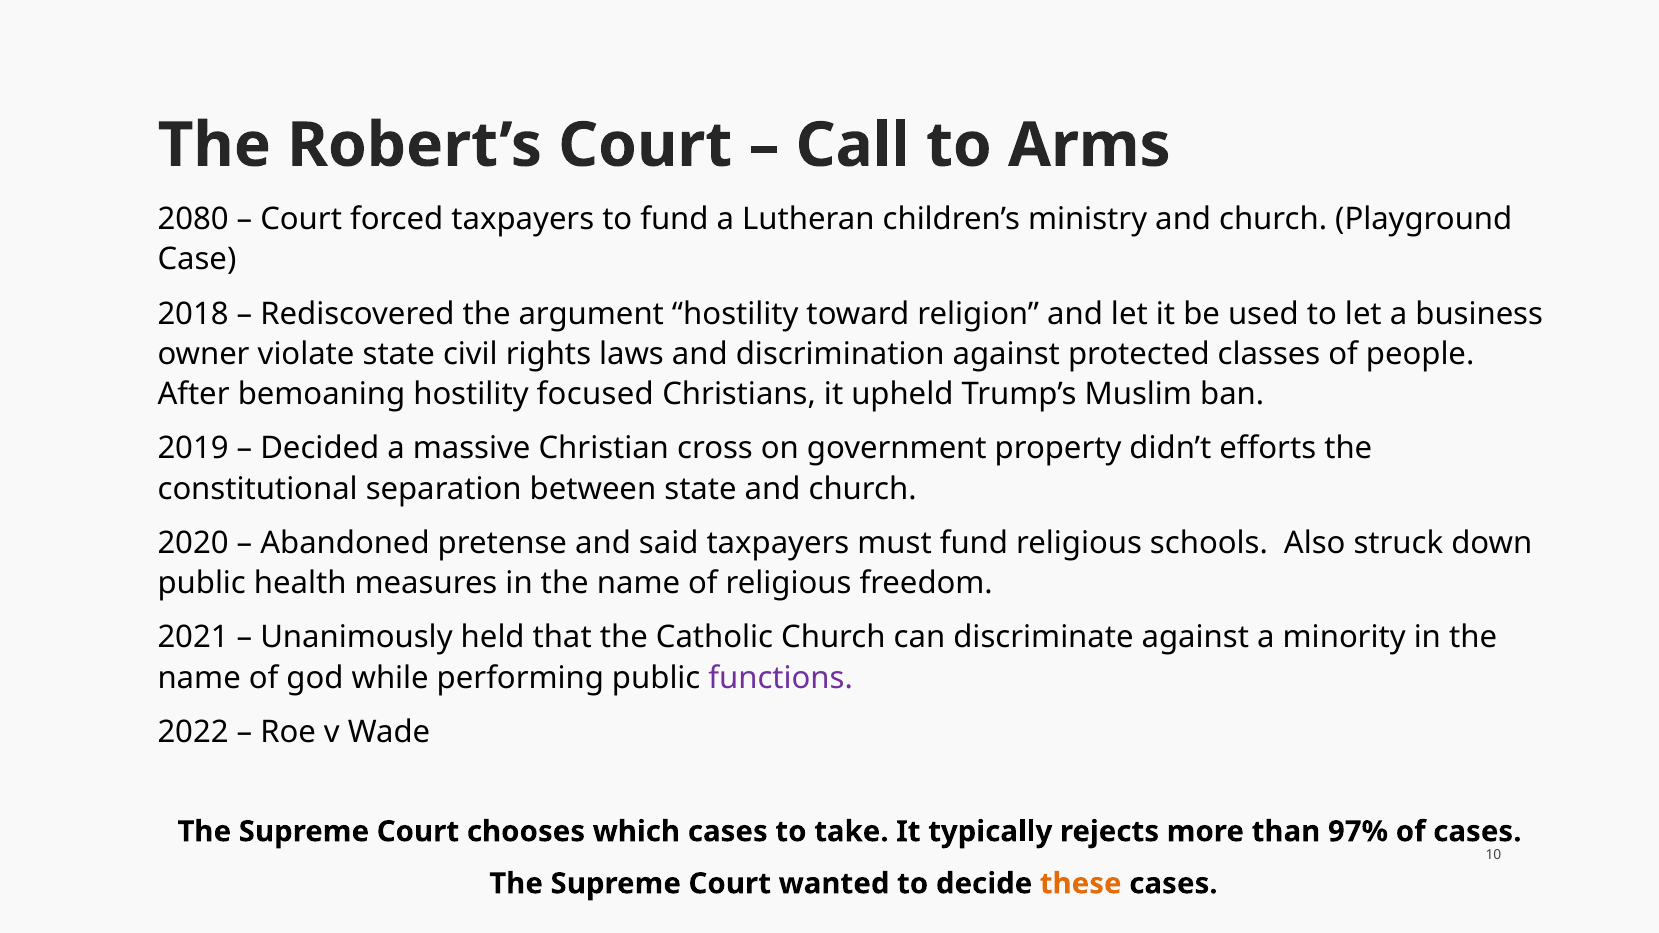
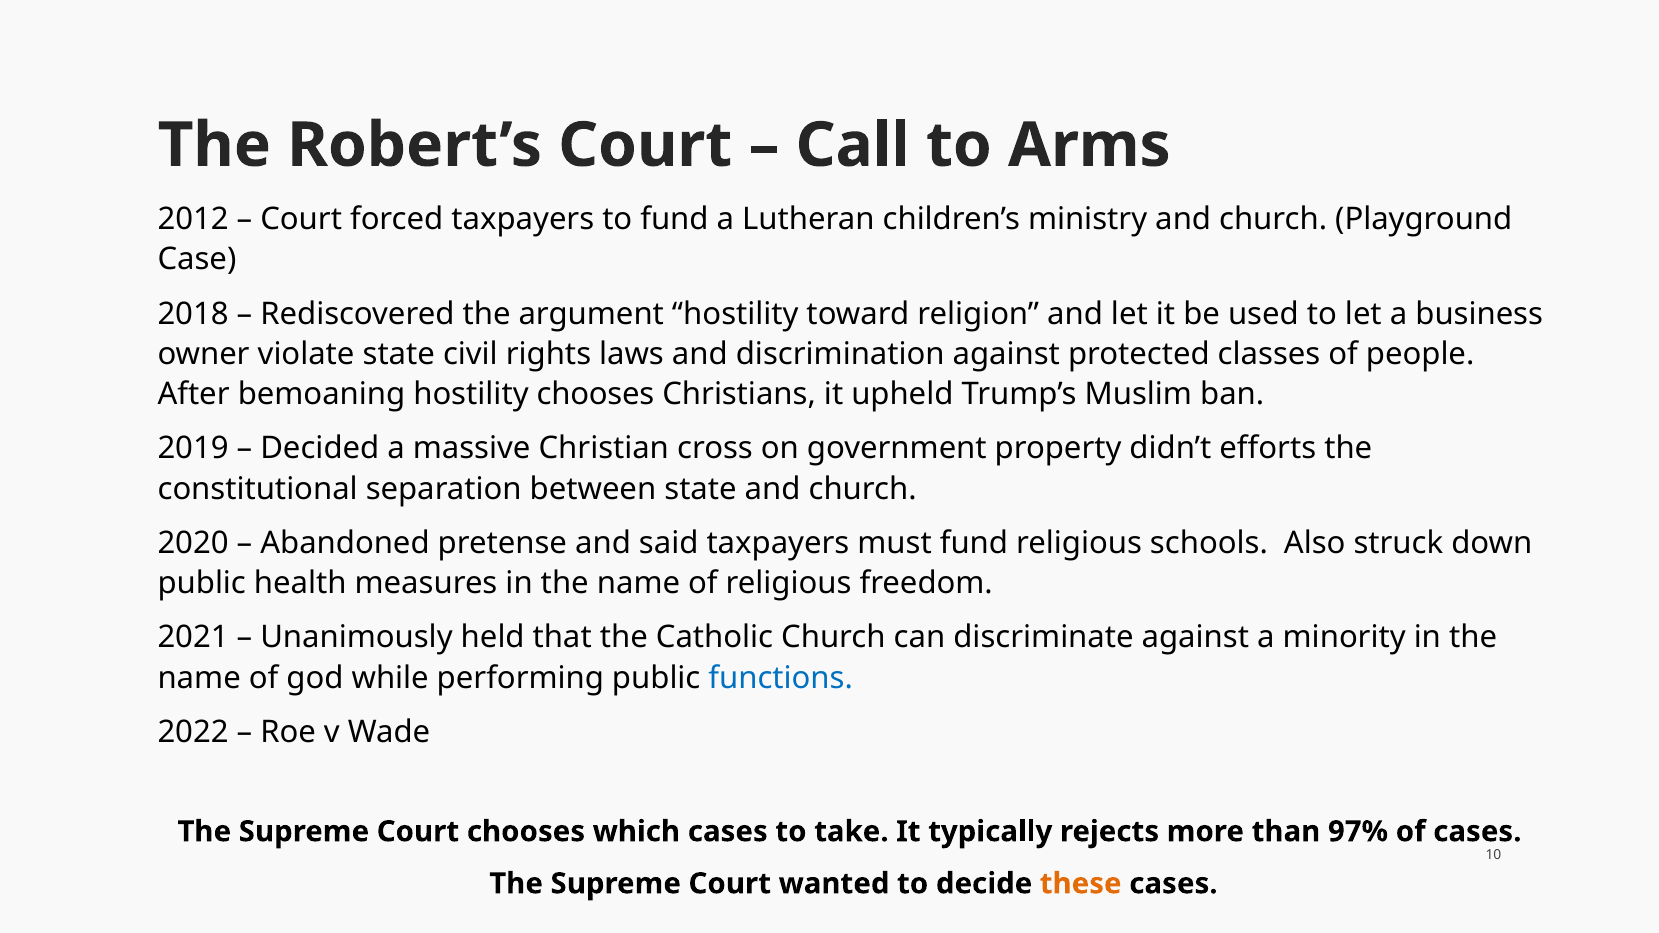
2080: 2080 -> 2012
hostility focused: focused -> chooses
functions colour: purple -> blue
